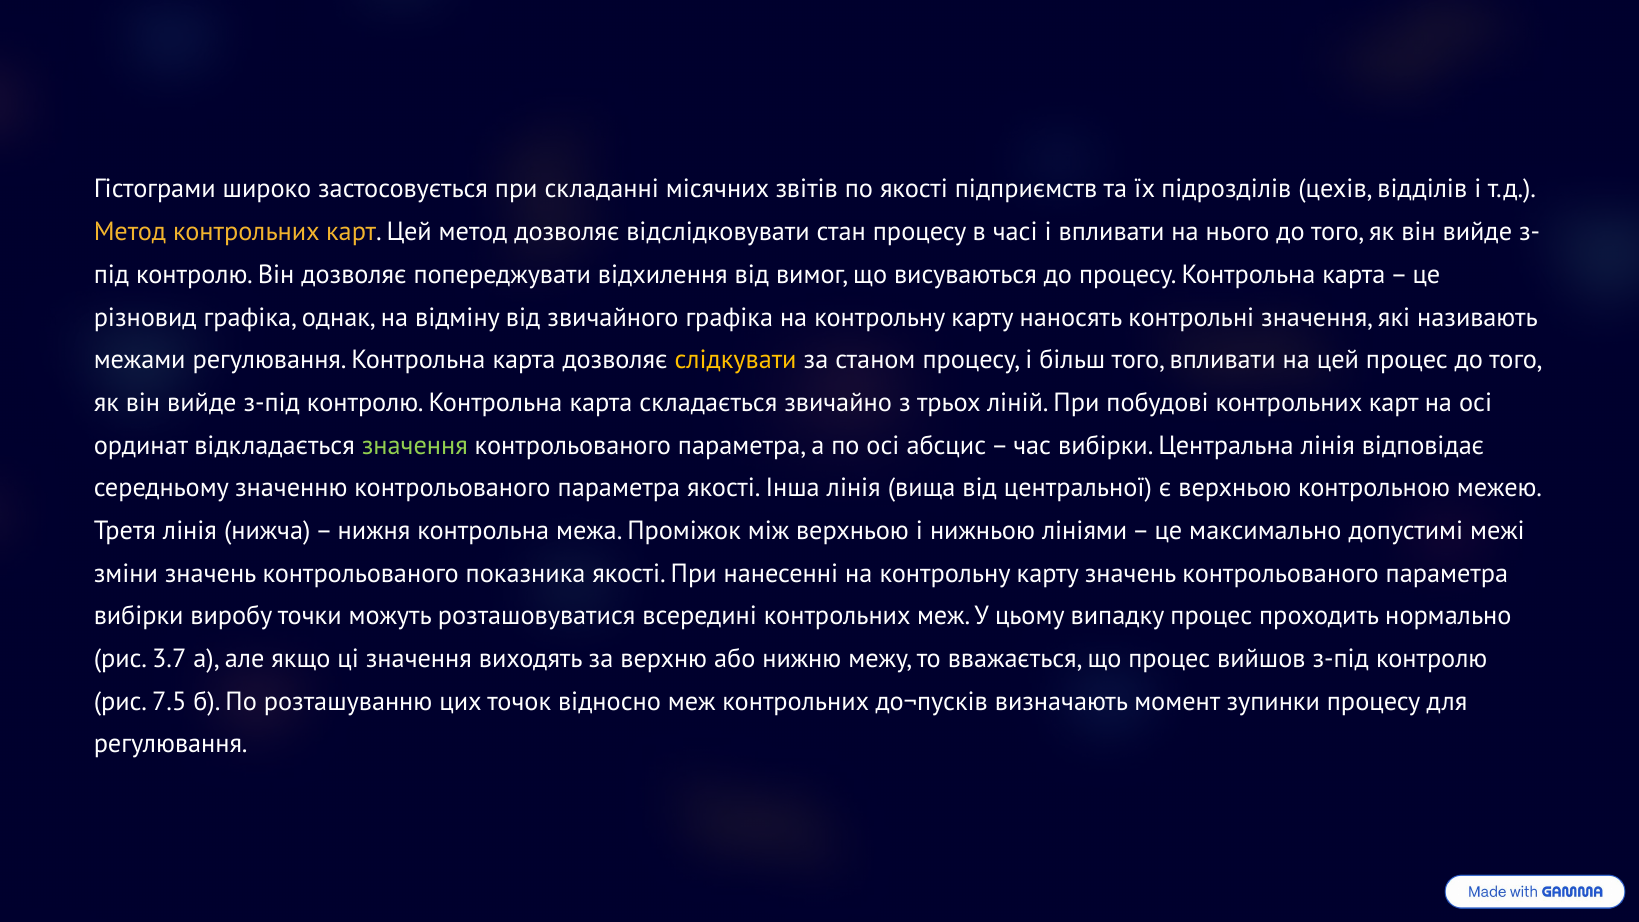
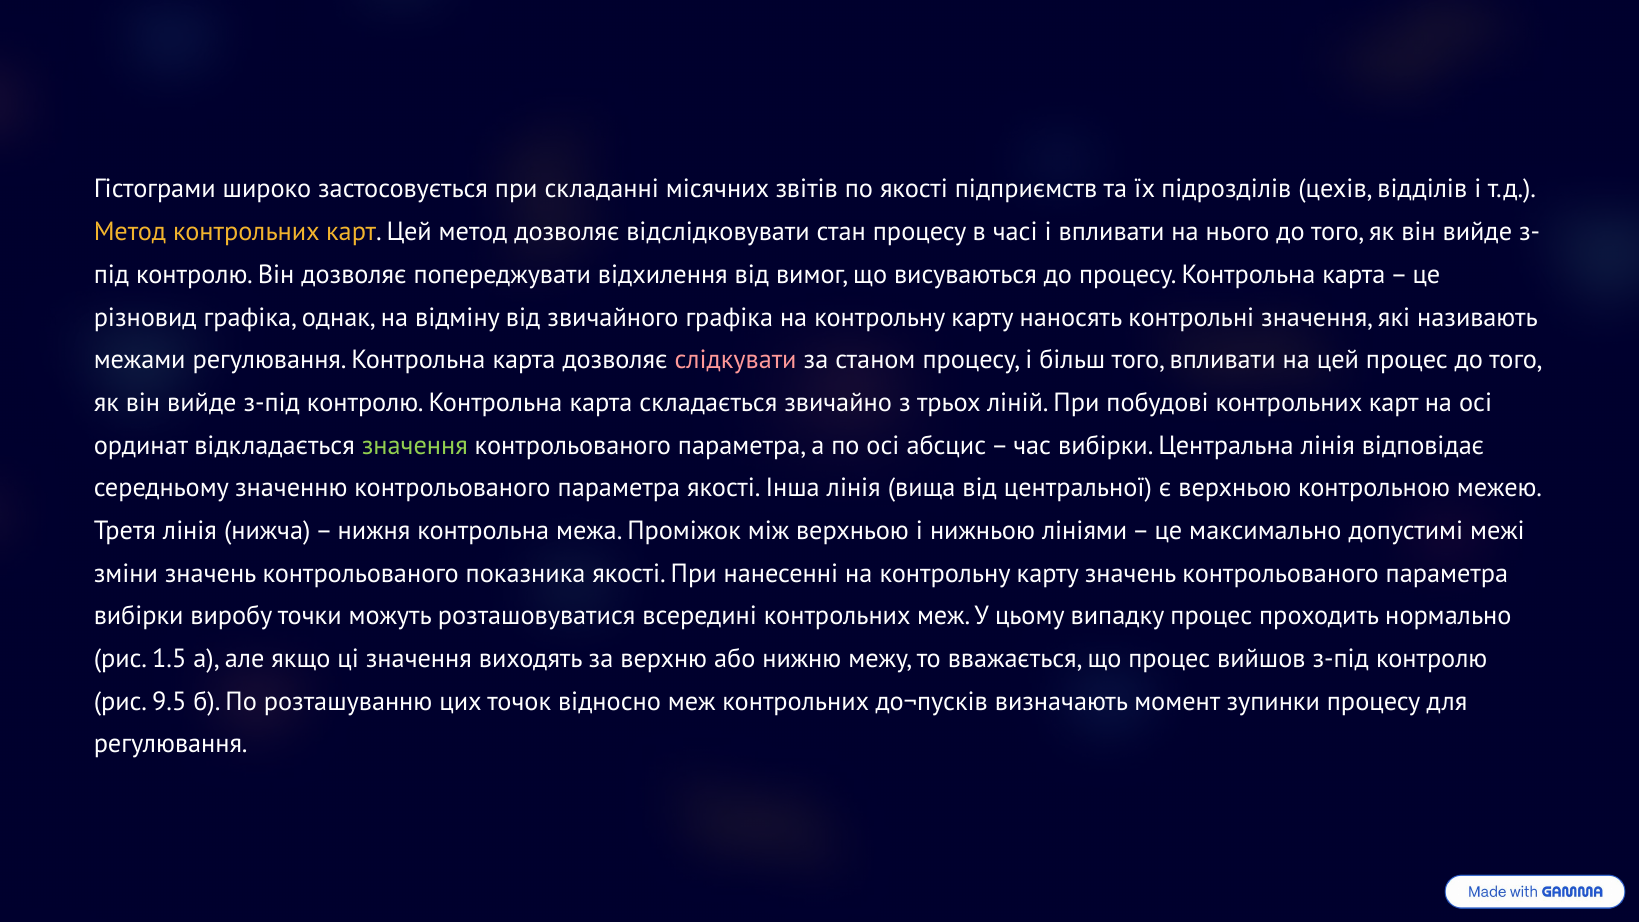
слідкувати colour: yellow -> pink
3.7: 3.7 -> 1.5
7.5: 7.5 -> 9.5
